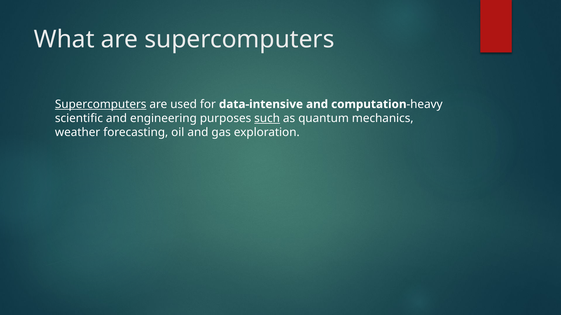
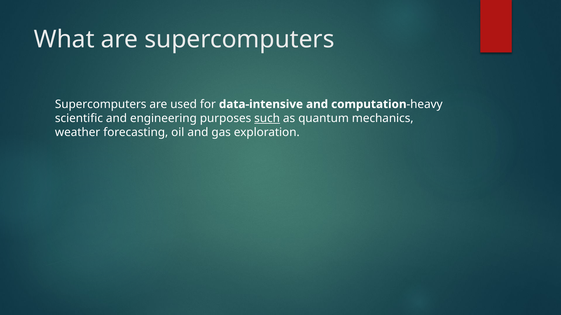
Supercomputers at (101, 104) underline: present -> none
